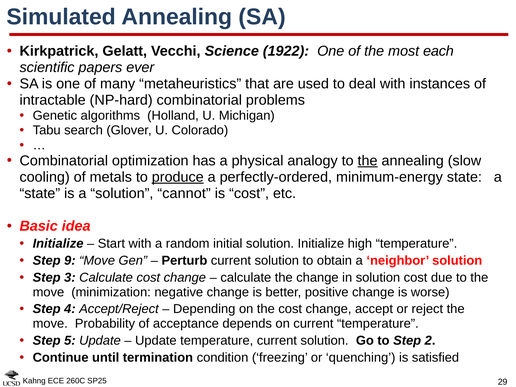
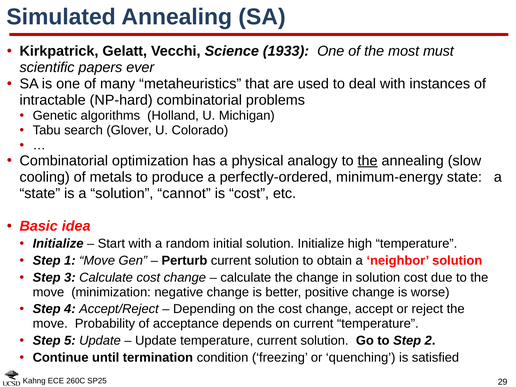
1922: 1922 -> 1933
each: each -> must
produce underline: present -> none
9: 9 -> 1
